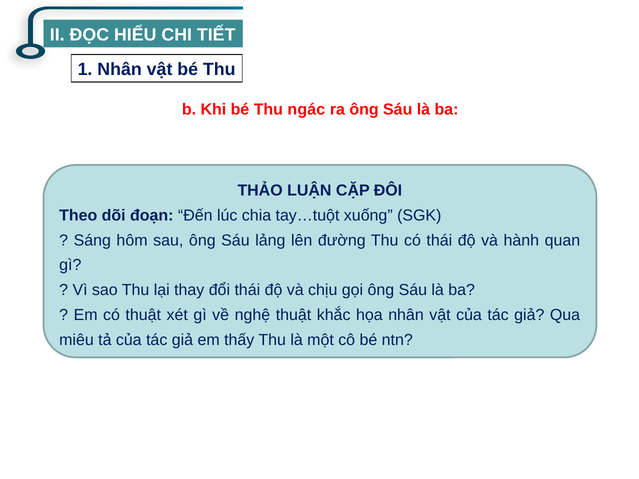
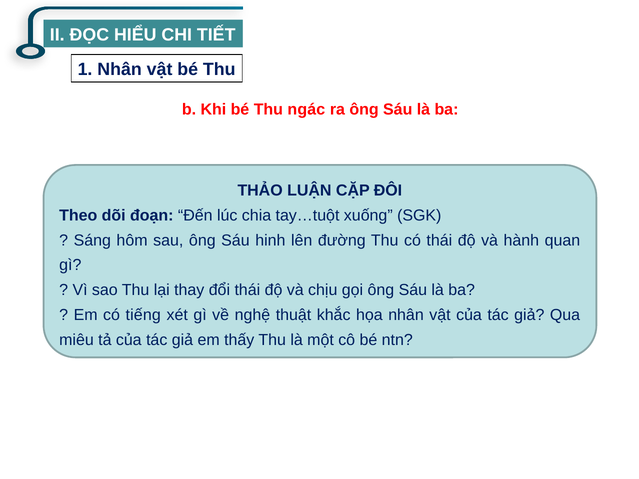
lảng: lảng -> hinh
có thuật: thuật -> tiếng
